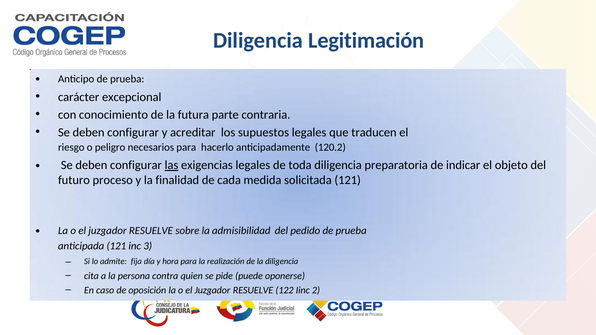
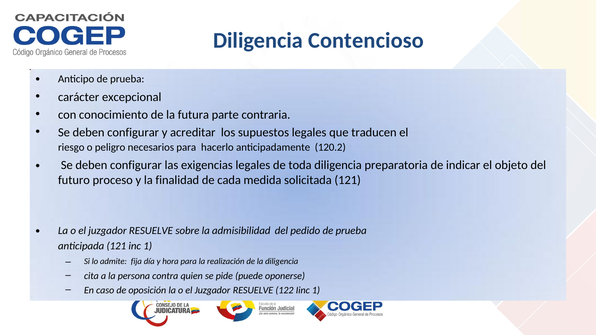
Legitimación: Legitimación -> Contencioso
las underline: present -> none
inc 3: 3 -> 1
Iinc 2: 2 -> 1
